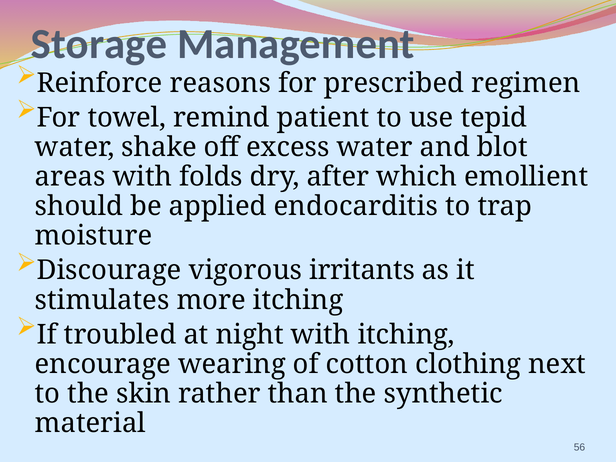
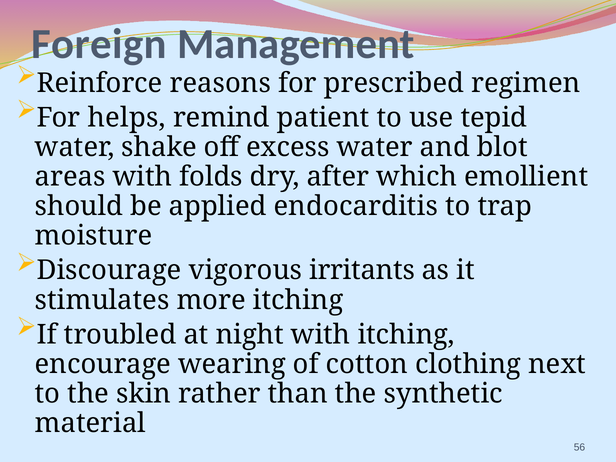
Storage: Storage -> Foreign
towel: towel -> helps
